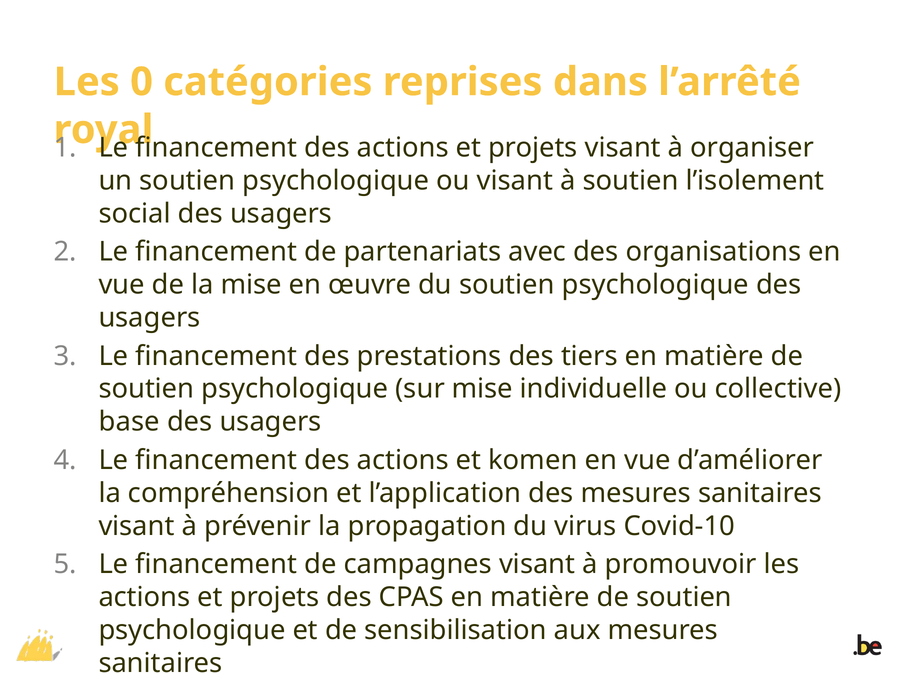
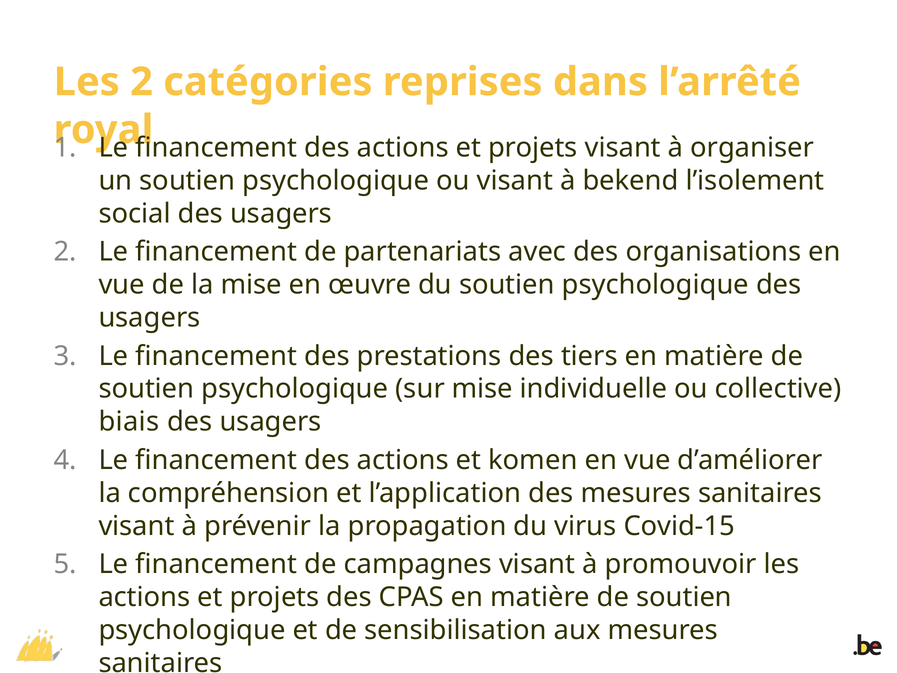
Les 0: 0 -> 2
à soutien: soutien -> bekend
base: base -> biais
Covid-10: Covid-10 -> Covid-15
